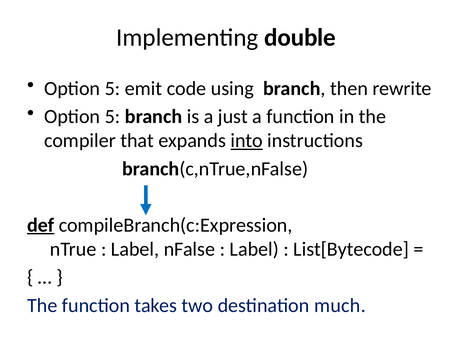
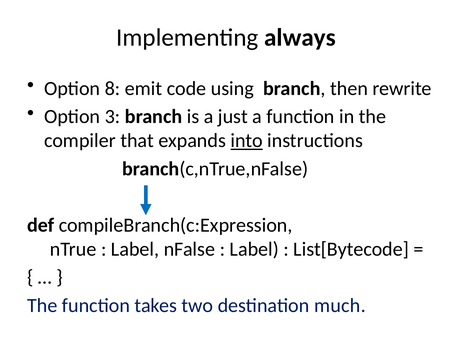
double: double -> always
5 at (113, 88): 5 -> 8
5 at (113, 117): 5 -> 3
def underline: present -> none
